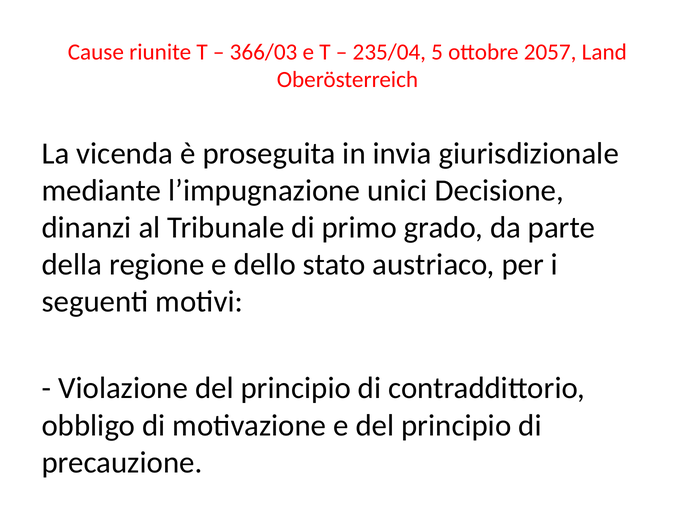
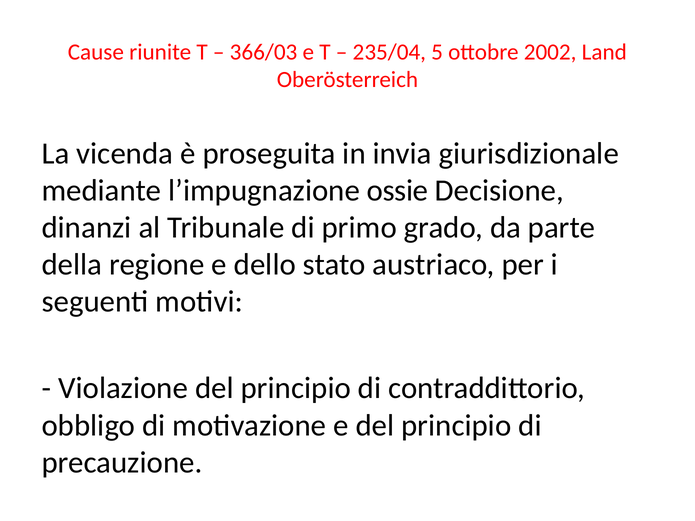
2057: 2057 -> 2002
unici: unici -> ossie
